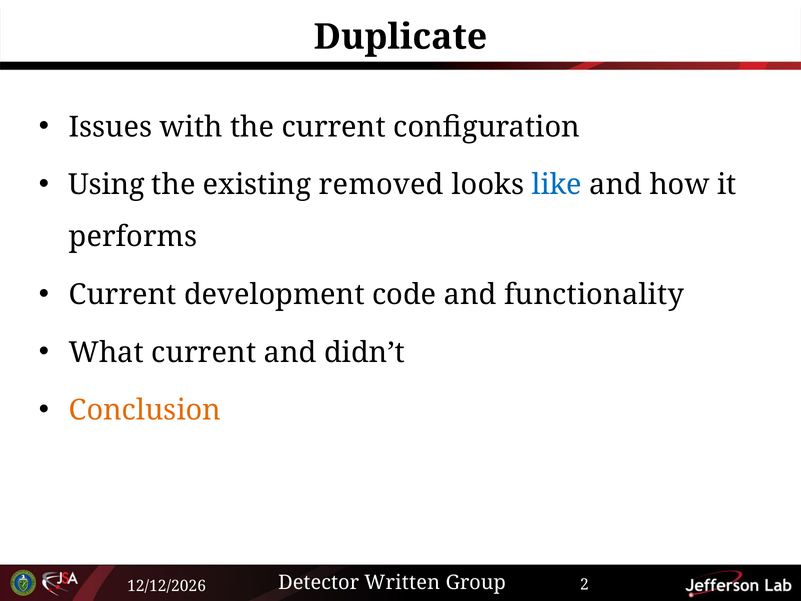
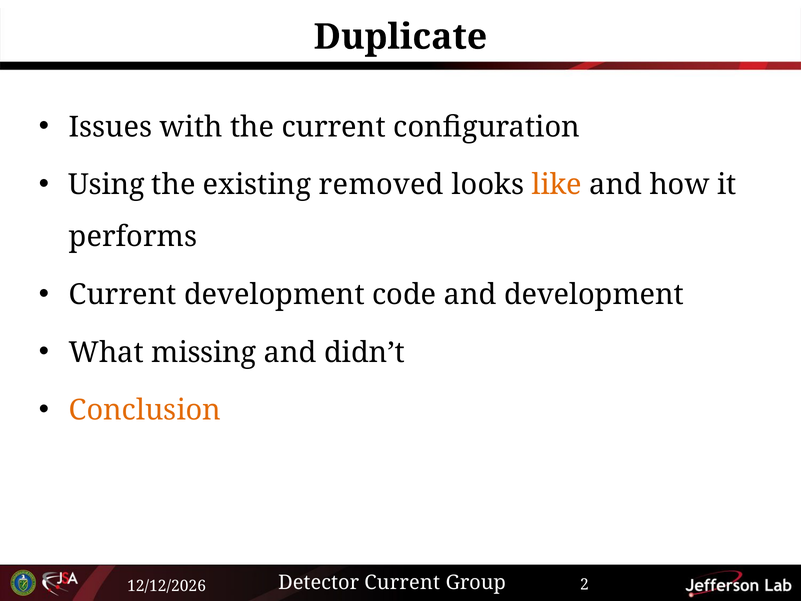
like colour: blue -> orange
and functionality: functionality -> development
What current: current -> missing
Detector Written: Written -> Current
